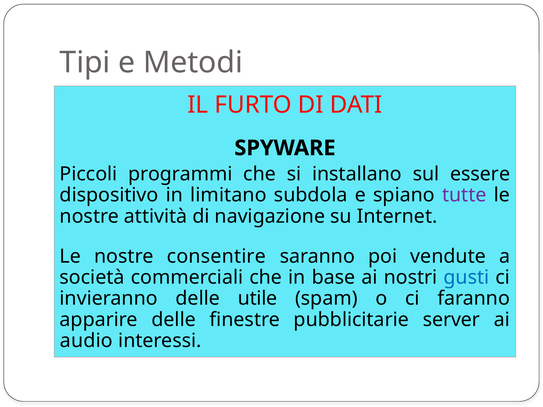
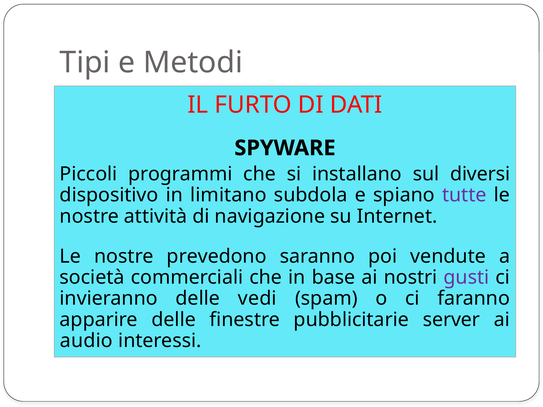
essere: essere -> diversi
consentire: consentire -> prevedono
gusti colour: blue -> purple
utile: utile -> vedi
